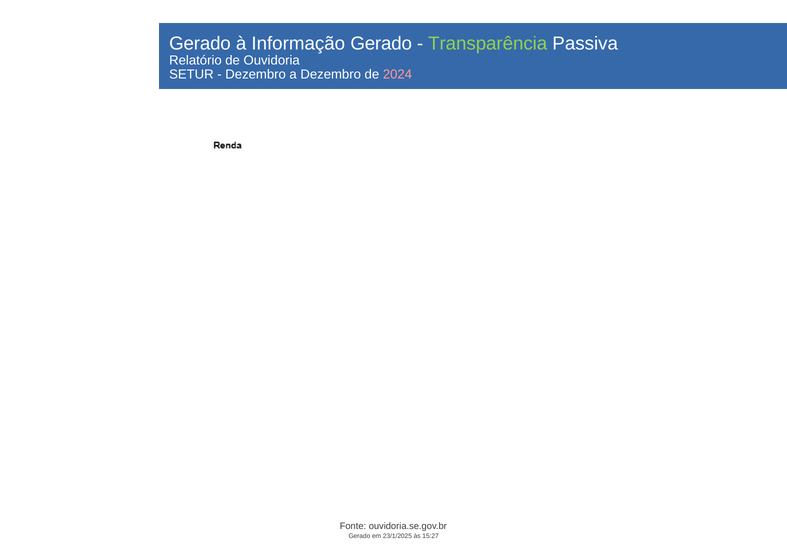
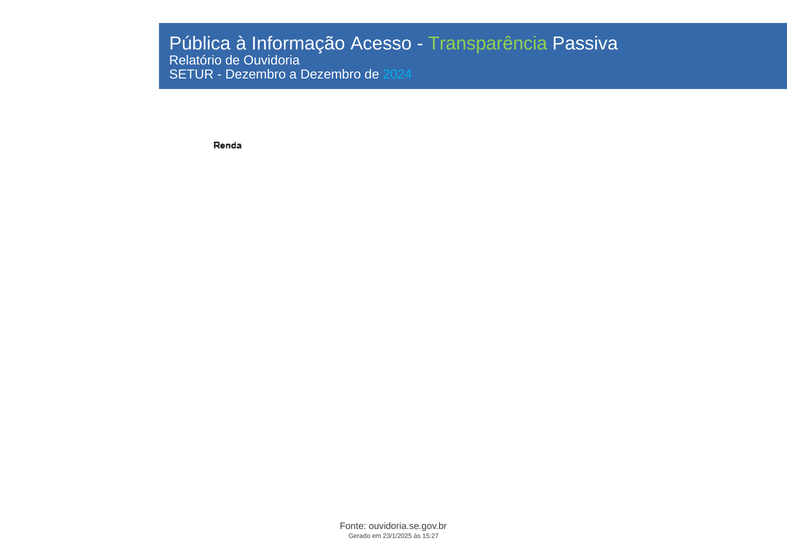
Gerado at (200, 43): Gerado -> Pública
Informação Gerado: Gerado -> Acesso
2024 colour: pink -> light blue
